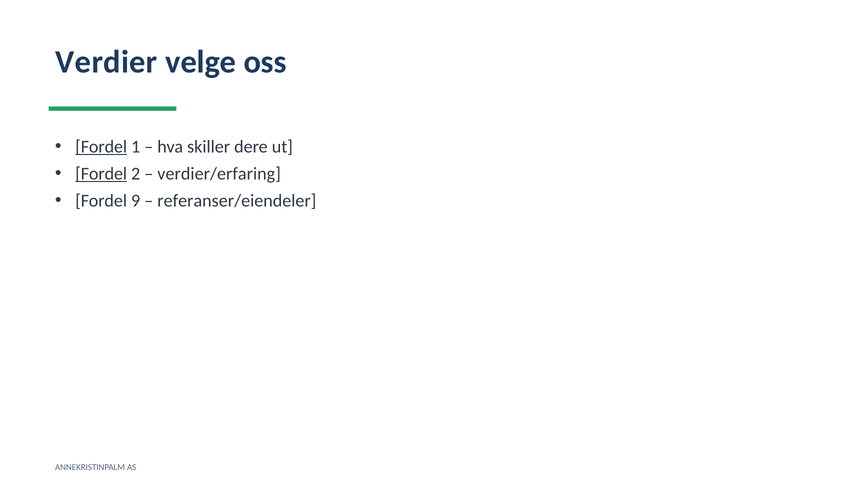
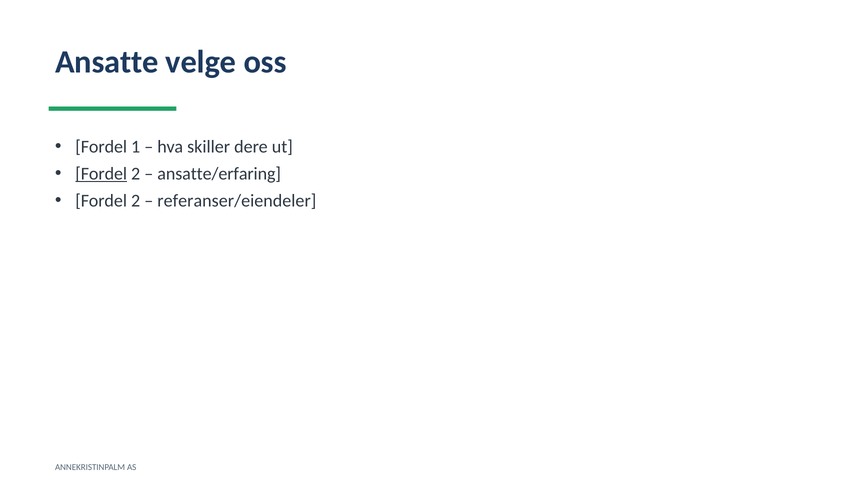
Verdier: Verdier -> Ansatte
Fordel at (101, 147) underline: present -> none
verdier/erfaring: verdier/erfaring -> ansatte/erfaring
9 at (136, 201): 9 -> 2
